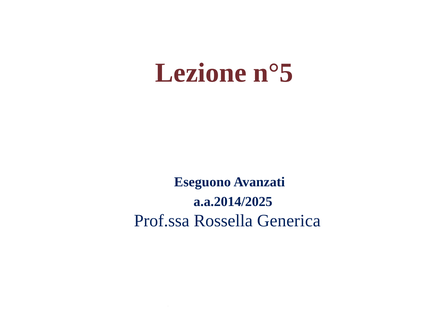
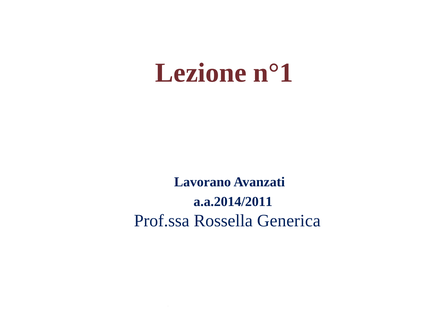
n°5: n°5 -> n°1
Eseguono: Eseguono -> Lavorano
a.a.2014/2025: a.a.2014/2025 -> a.a.2014/2011
